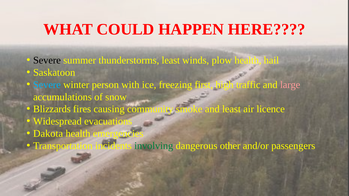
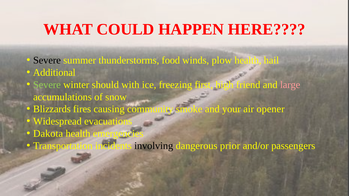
thunderstorms least: least -> food
Saskatoon: Saskatoon -> Additional
Severe at (47, 85) colour: light blue -> light green
person: person -> should
traffic: traffic -> friend
and least: least -> your
licence: licence -> opener
involving colour: green -> black
other: other -> prior
